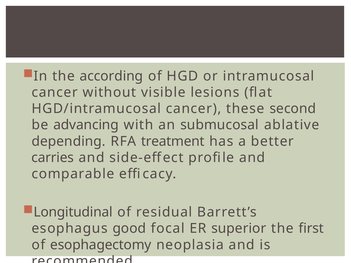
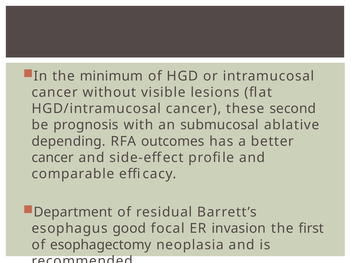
according: according -> minimum
advancing: advancing -> prognosis
treatment: treatment -> outcomes
carries at (53, 158): carries -> cancer
Longitudinal: Longitudinal -> Department
superior: superior -> invasion
